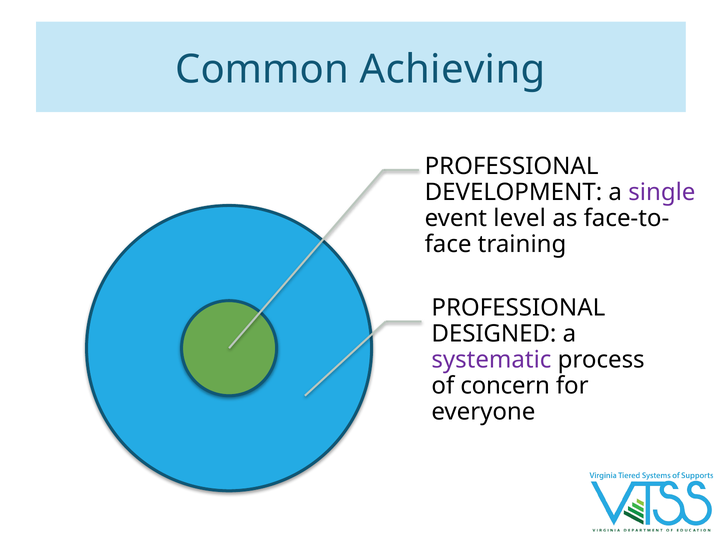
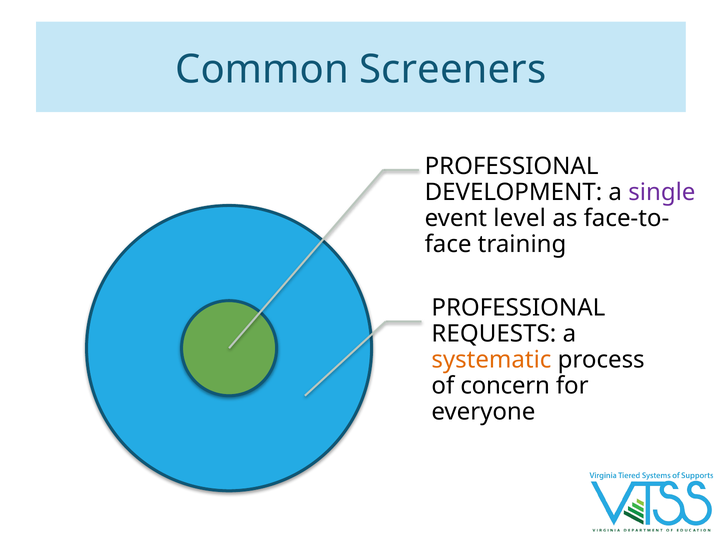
Achieving: Achieving -> Screeners
DESIGNED: DESIGNED -> REQUESTS
systematic colour: purple -> orange
